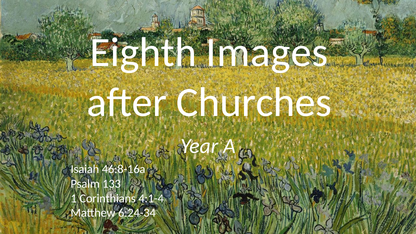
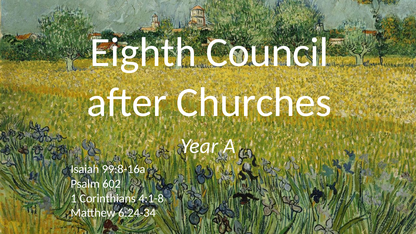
Images: Images -> Council
46:8-16a: 46:8-16a -> 99:8-16a
133: 133 -> 602
4:1-4: 4:1-4 -> 4:1-8
